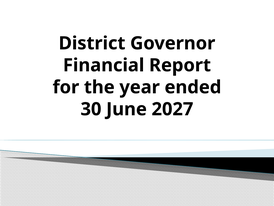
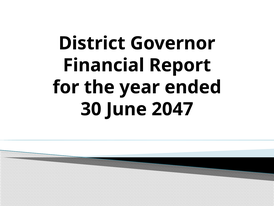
2027: 2027 -> 2047
